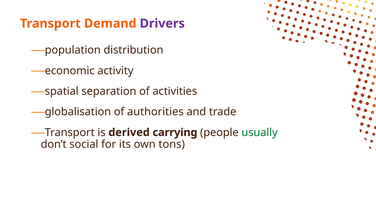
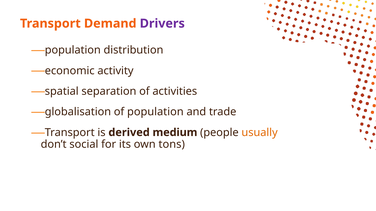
of authorities: authorities -> population
carrying: carrying -> medium
usually colour: green -> orange
